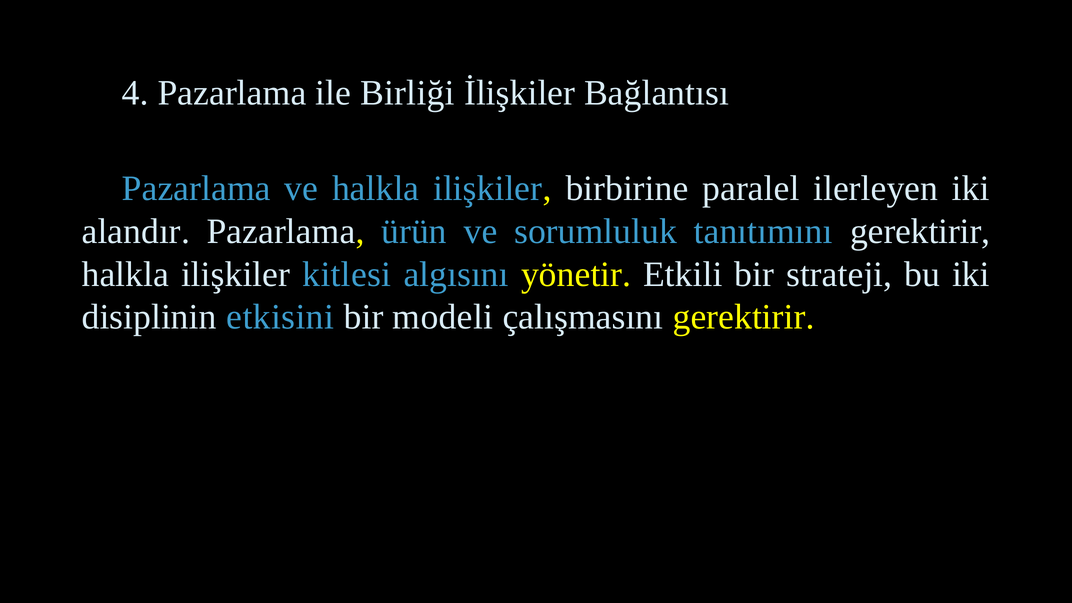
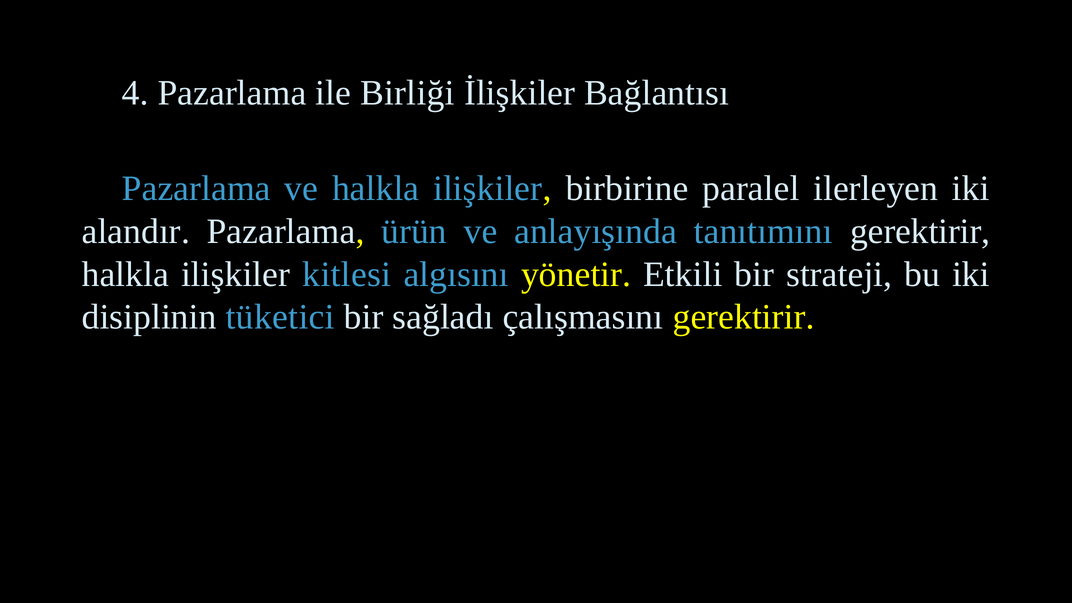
sorumluluk: sorumluluk -> anlayışında
etkisini: etkisini -> tüketici
modeli: modeli -> sağladı
